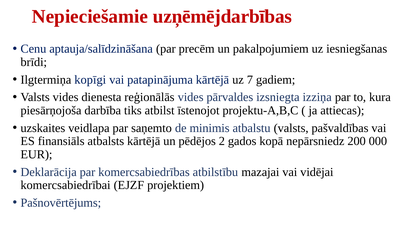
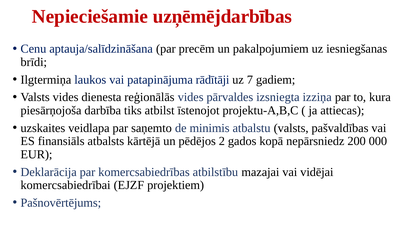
kopīgi: kopīgi -> laukos
patapinājuma kārtējā: kārtējā -> rādītāji
